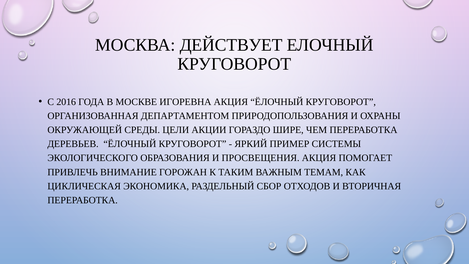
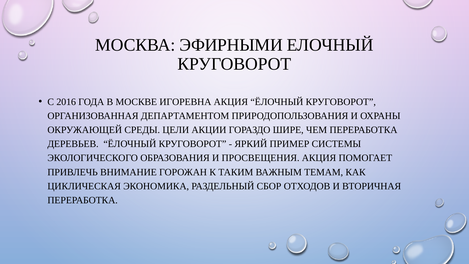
ДЕЙСТВУЕТ: ДЕЙСТВУЕТ -> ЭФИРНЫМИ
